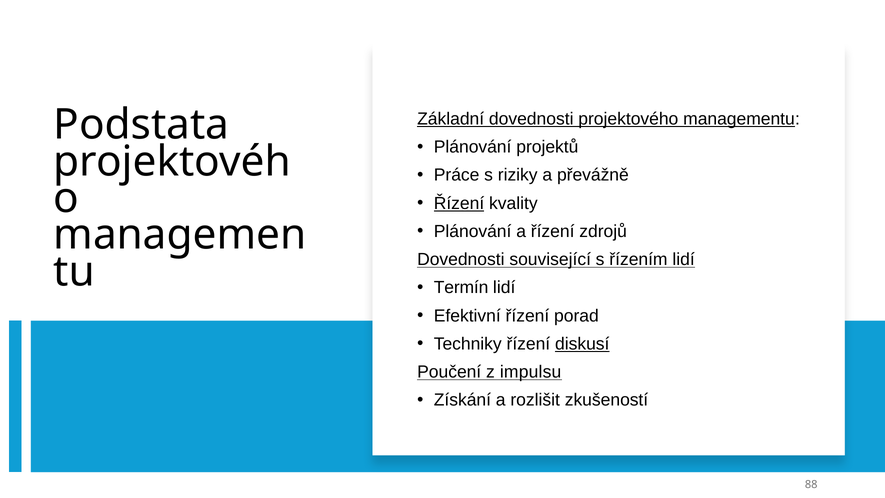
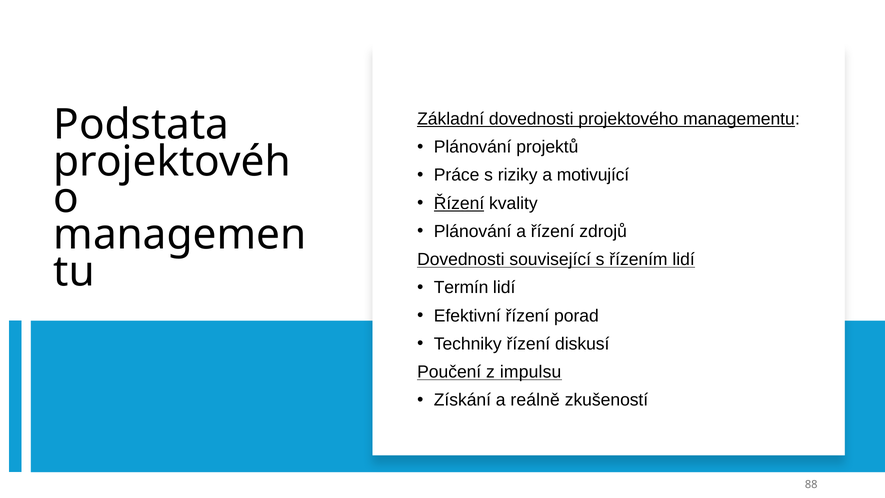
převážně: převážně -> motivující
diskusí underline: present -> none
rozlišit: rozlišit -> reálně
